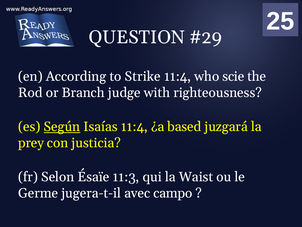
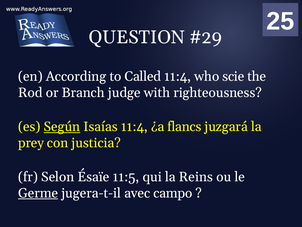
Strike: Strike -> Called
based: based -> flancs
11:3: 11:3 -> 11:5
Waist: Waist -> Reins
Germe underline: none -> present
